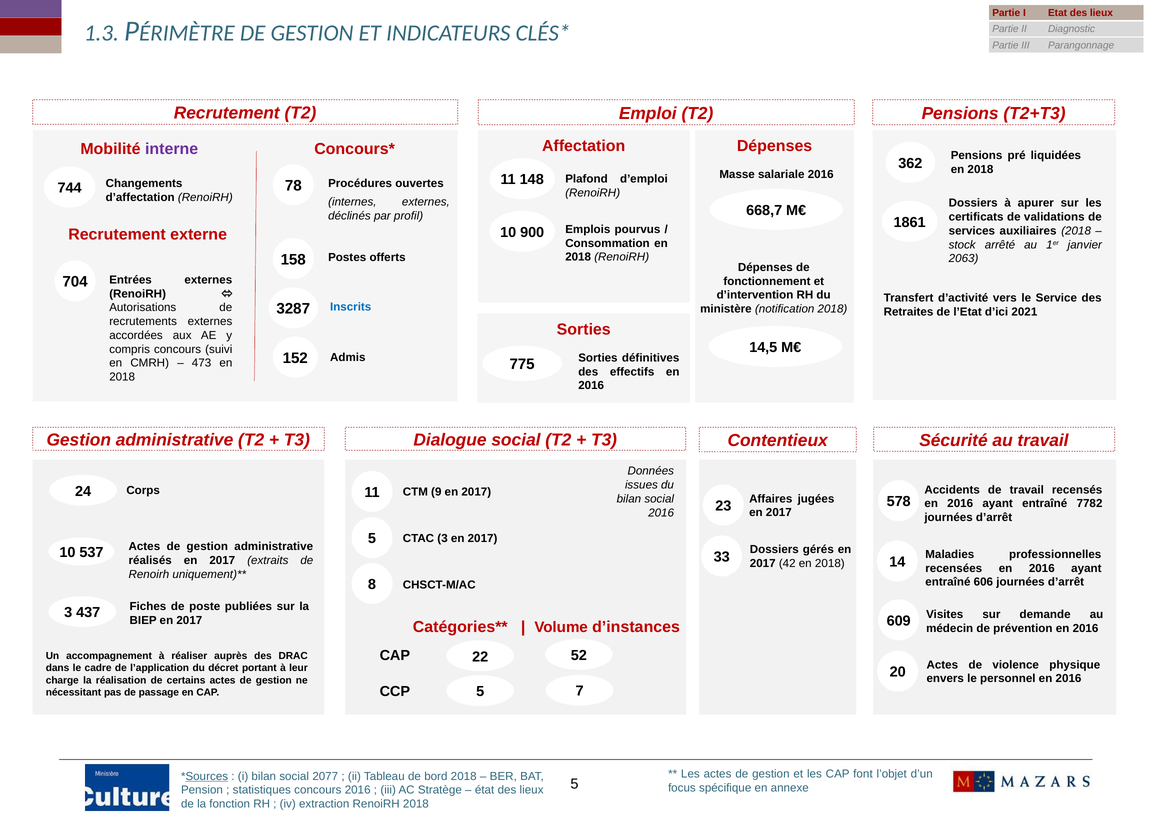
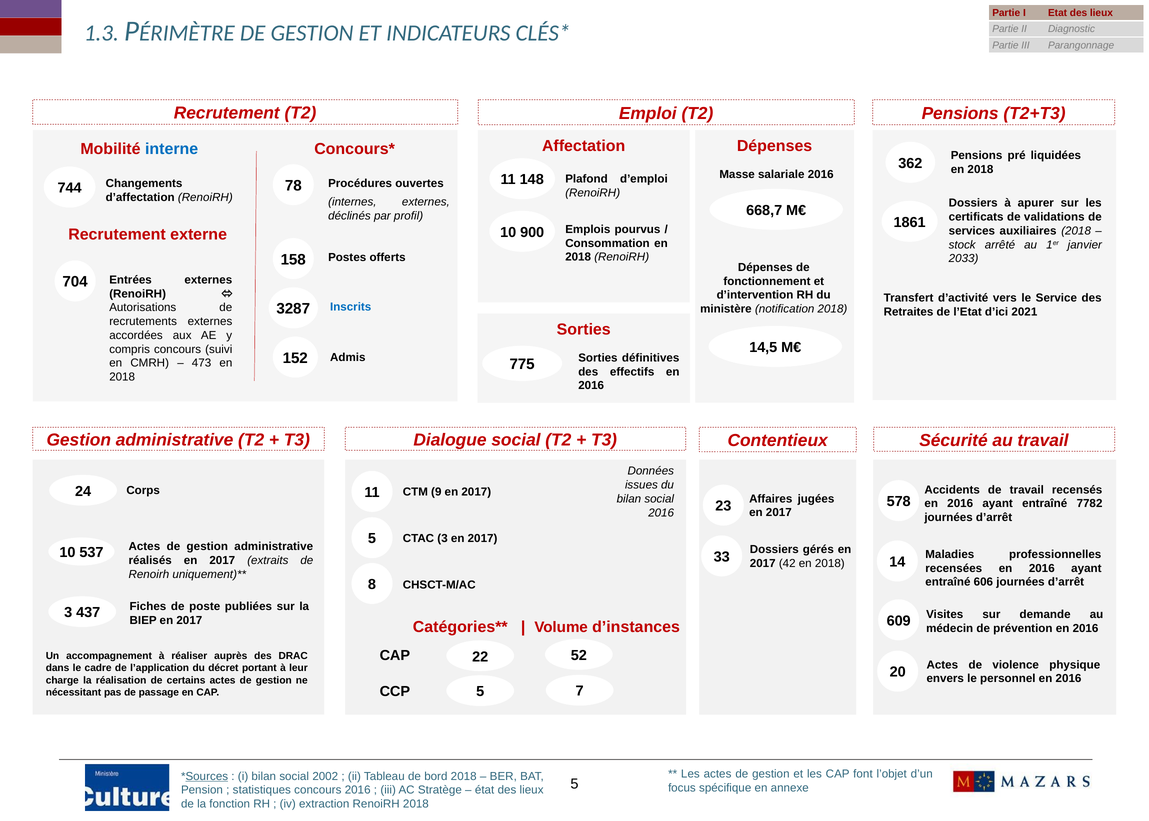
interne colour: purple -> blue
2063: 2063 -> 2033
2077: 2077 -> 2002
